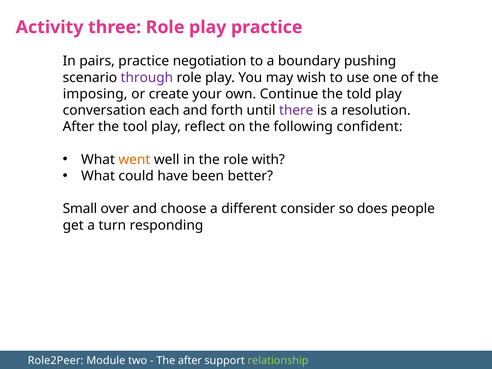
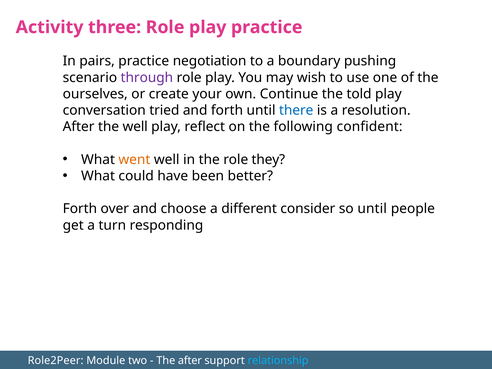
imposing: imposing -> ourselves
each: each -> tried
there colour: purple -> blue
the tool: tool -> well
with: with -> they
Small at (80, 209): Small -> Forth
so does: does -> until
relationship colour: light green -> light blue
